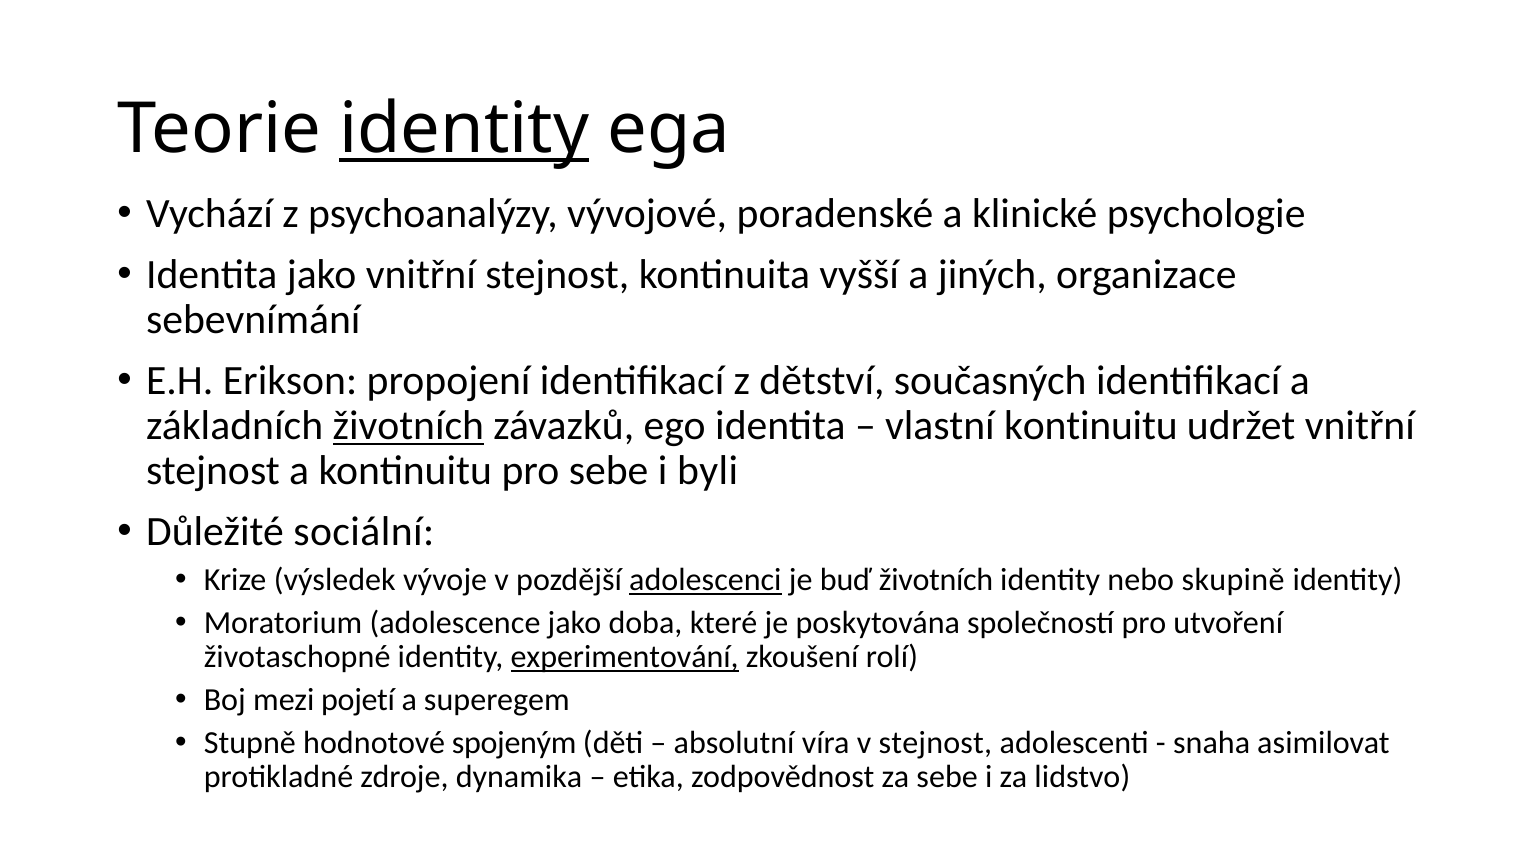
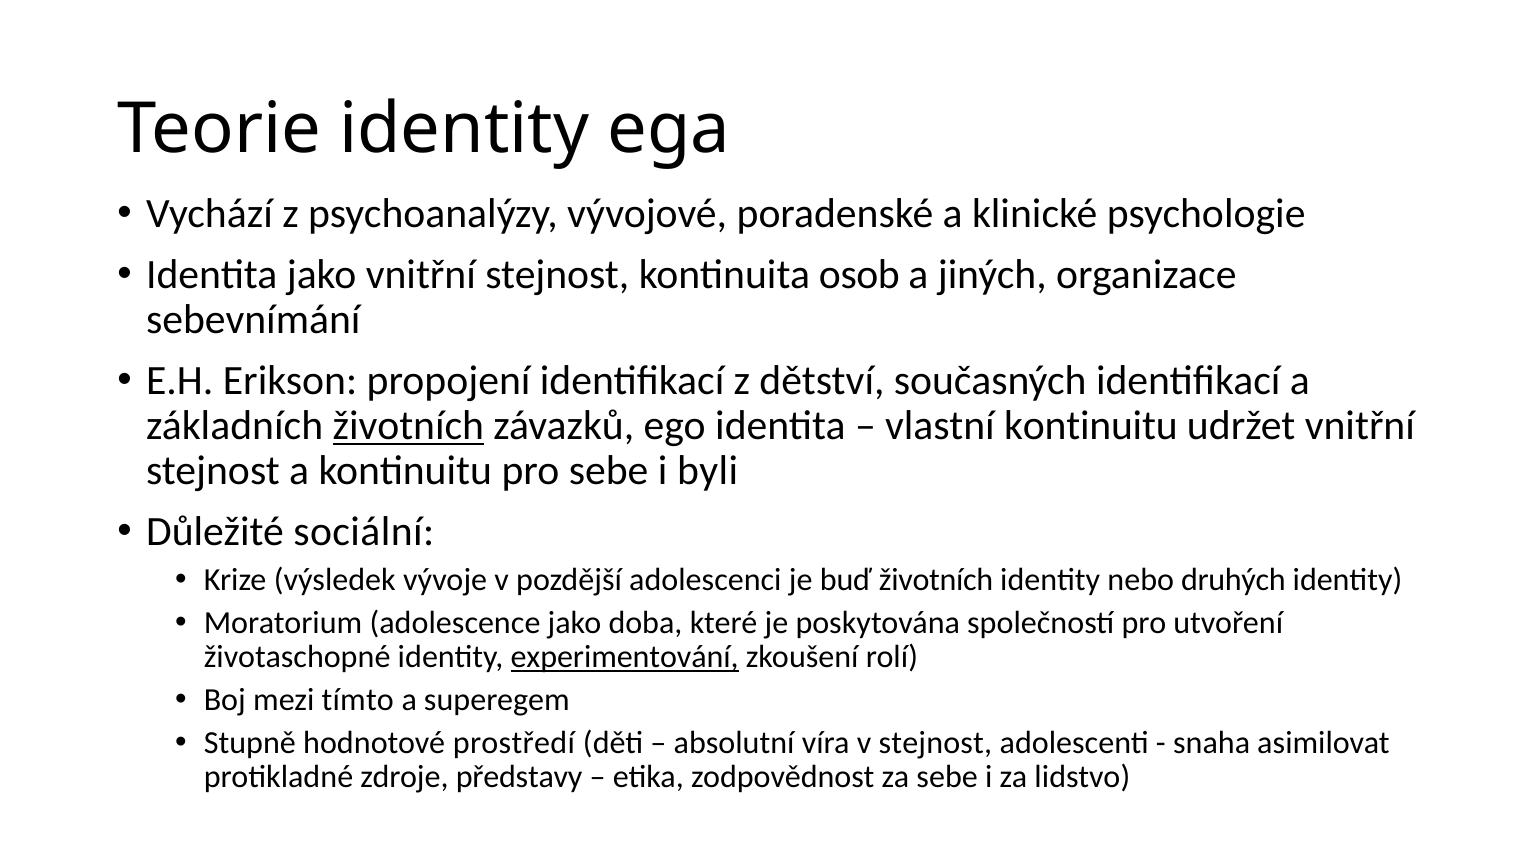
identity at (464, 129) underline: present -> none
vyšší: vyšší -> osob
adolescenci underline: present -> none
skupině: skupině -> druhých
pojetí: pojetí -> tímto
spojeným: spojeným -> prostředí
dynamika: dynamika -> představy
